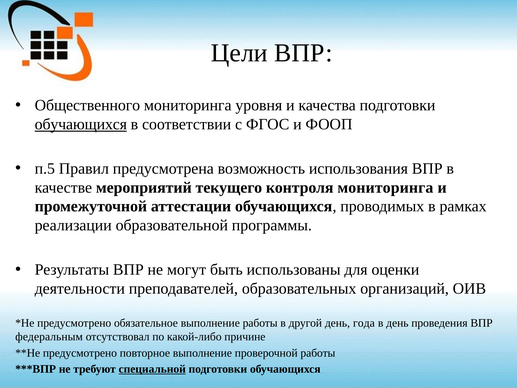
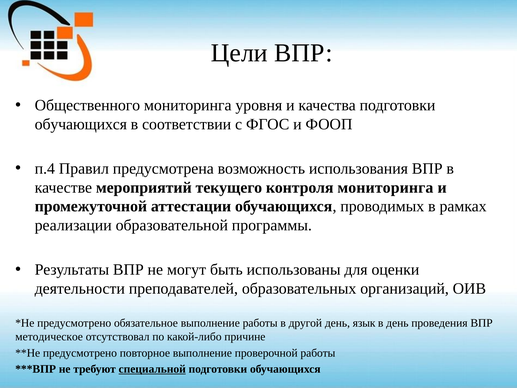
обучающихся at (81, 124) underline: present -> none
п.5: п.5 -> п.4
года: года -> язык
федеральным: федеральным -> методическое
